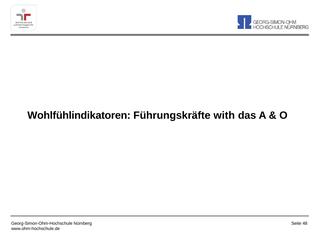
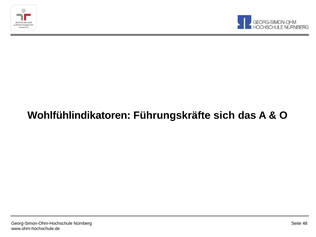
with: with -> sich
